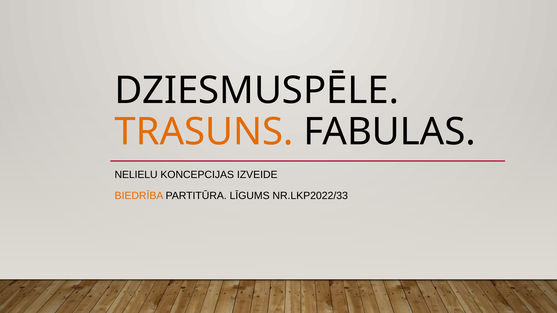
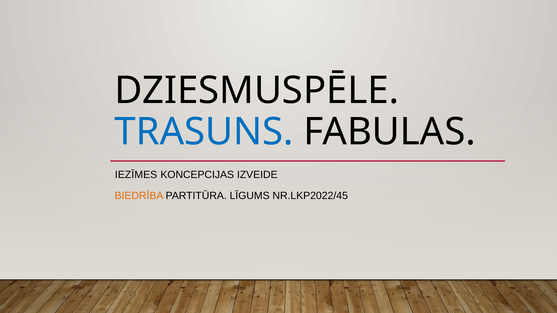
TRASUNS colour: orange -> blue
NELIELU: NELIELU -> IEZĪMES
NR.LKP2022/33: NR.LKP2022/33 -> NR.LKP2022/45
